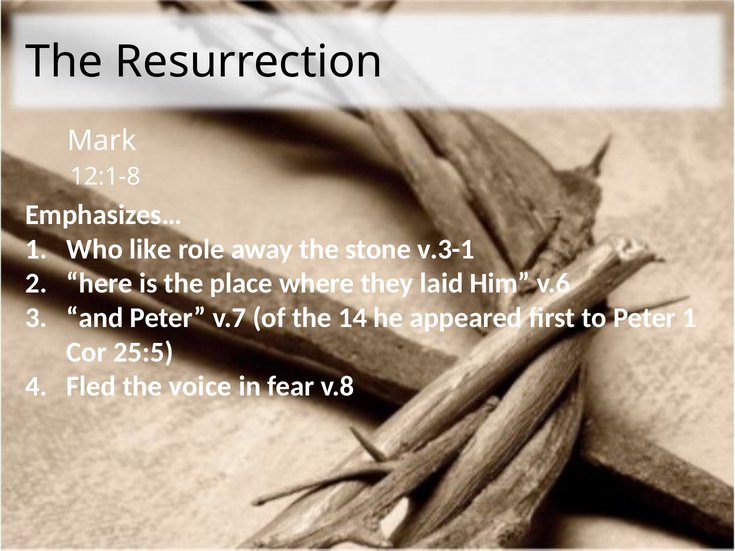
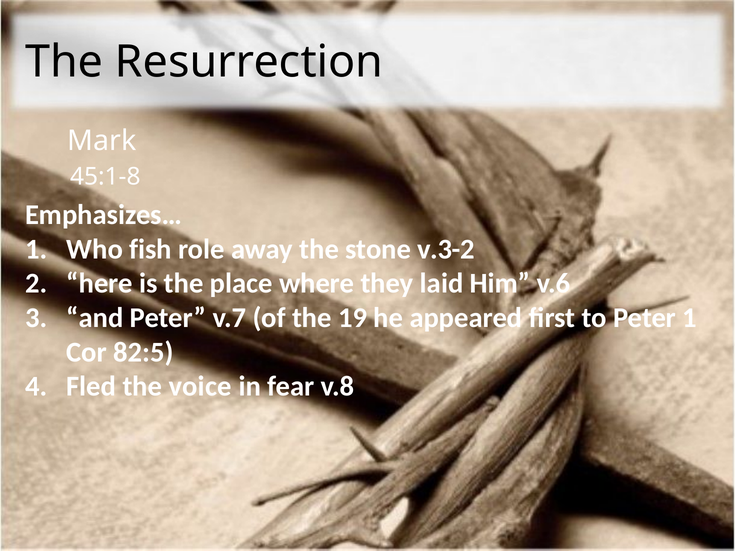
12:1-8: 12:1-8 -> 45:1-8
like: like -> fish
v.3-1: v.3-1 -> v.3-2
14: 14 -> 19
25:5: 25:5 -> 82:5
